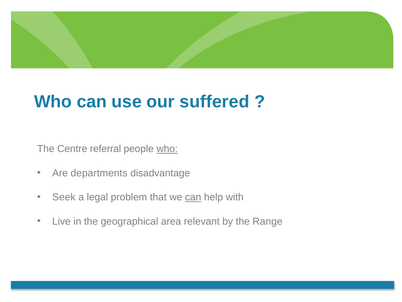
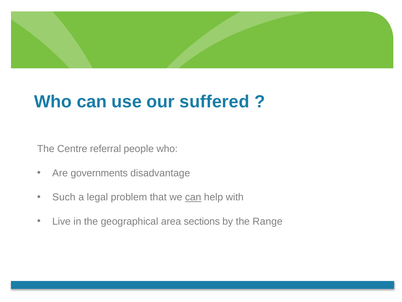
who at (167, 149) underline: present -> none
departments: departments -> governments
Seek: Seek -> Such
relevant: relevant -> sections
